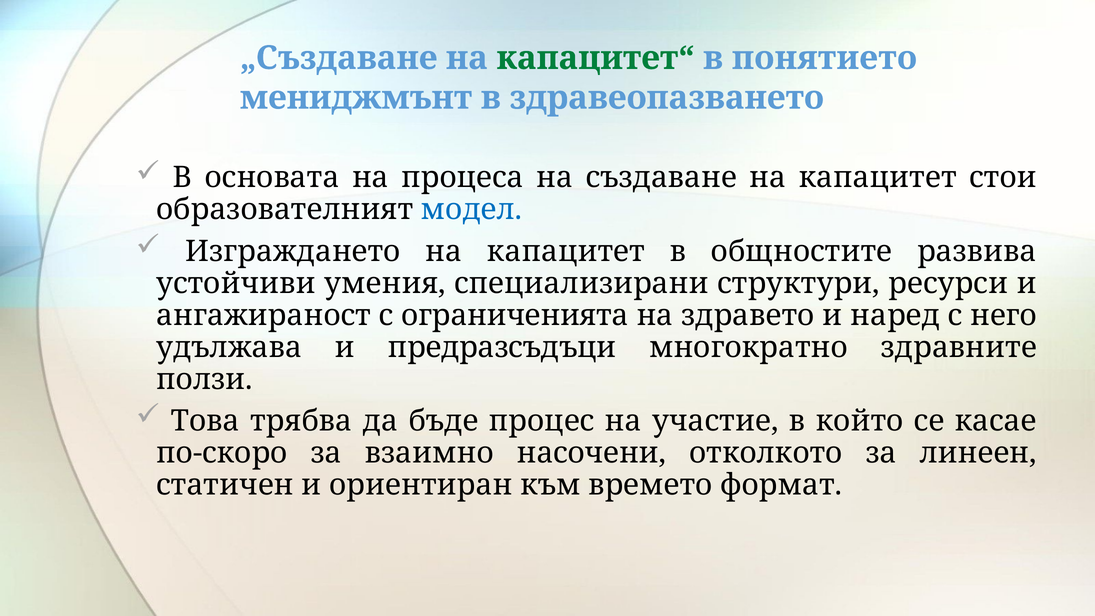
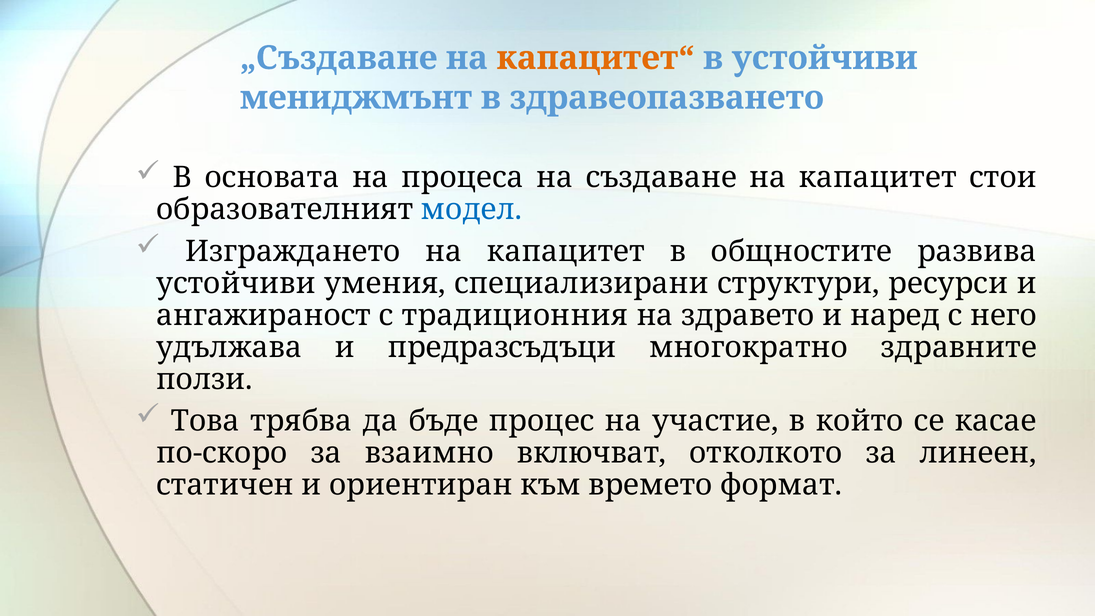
капацитет“ colour: green -> orange
в понятието: понятието -> устойчиви
ограниченията: ограниченията -> традиционния
насочени: насочени -> включват
